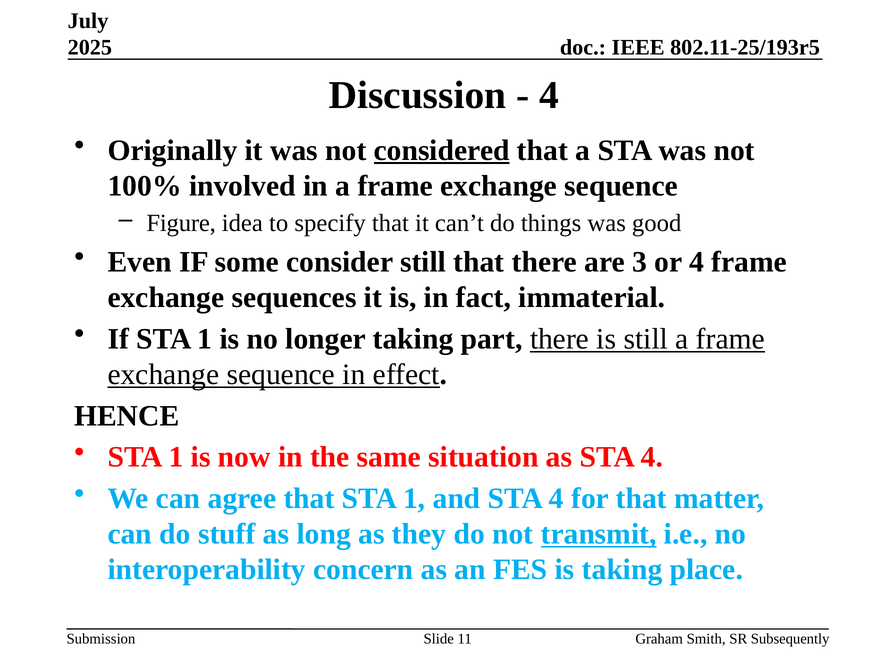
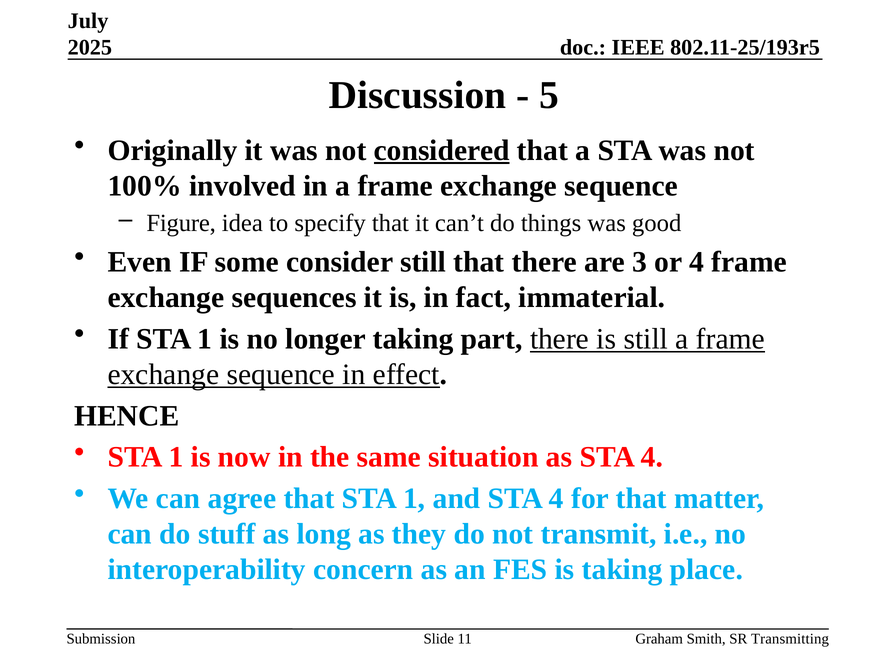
4 at (549, 95): 4 -> 5
transmit underline: present -> none
Subsequently: Subsequently -> Transmitting
